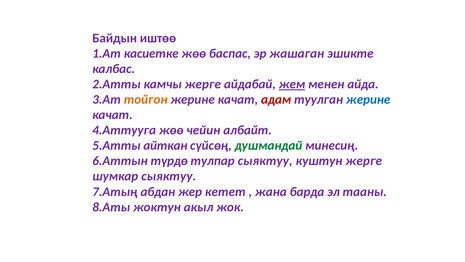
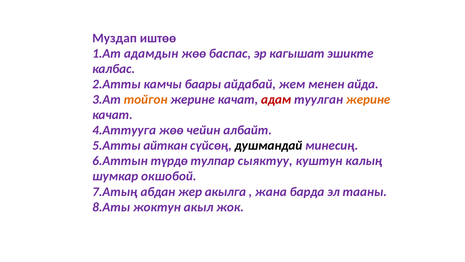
Байдын: Байдын -> Муздап
касиетке: касиетке -> адамдын
жашаган: жашаган -> кагышат
камчы жерге: жерге -> баары
жем underline: present -> none
жерине at (368, 99) colour: blue -> orange
душмандай colour: green -> black
куштун жерге: жерге -> калың
шумкар сыяктуу: сыяктуу -> окшобой
кетет: кетет -> акылга
